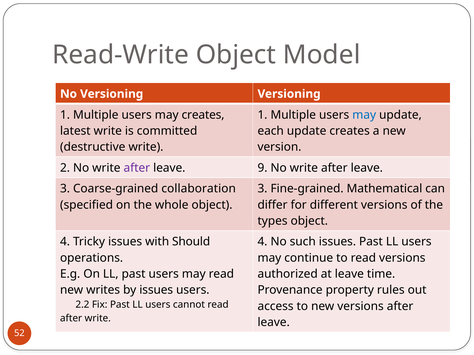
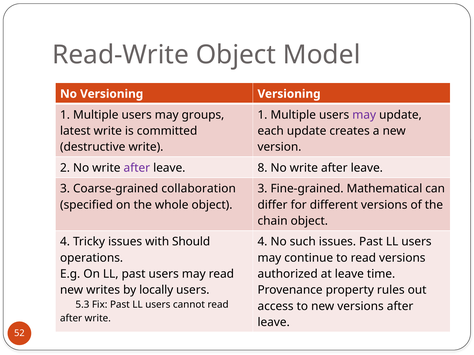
may creates: creates -> groups
may at (364, 115) colour: blue -> purple
9: 9 -> 8
types: types -> chain
by issues: issues -> locally
2.2: 2.2 -> 5.3
